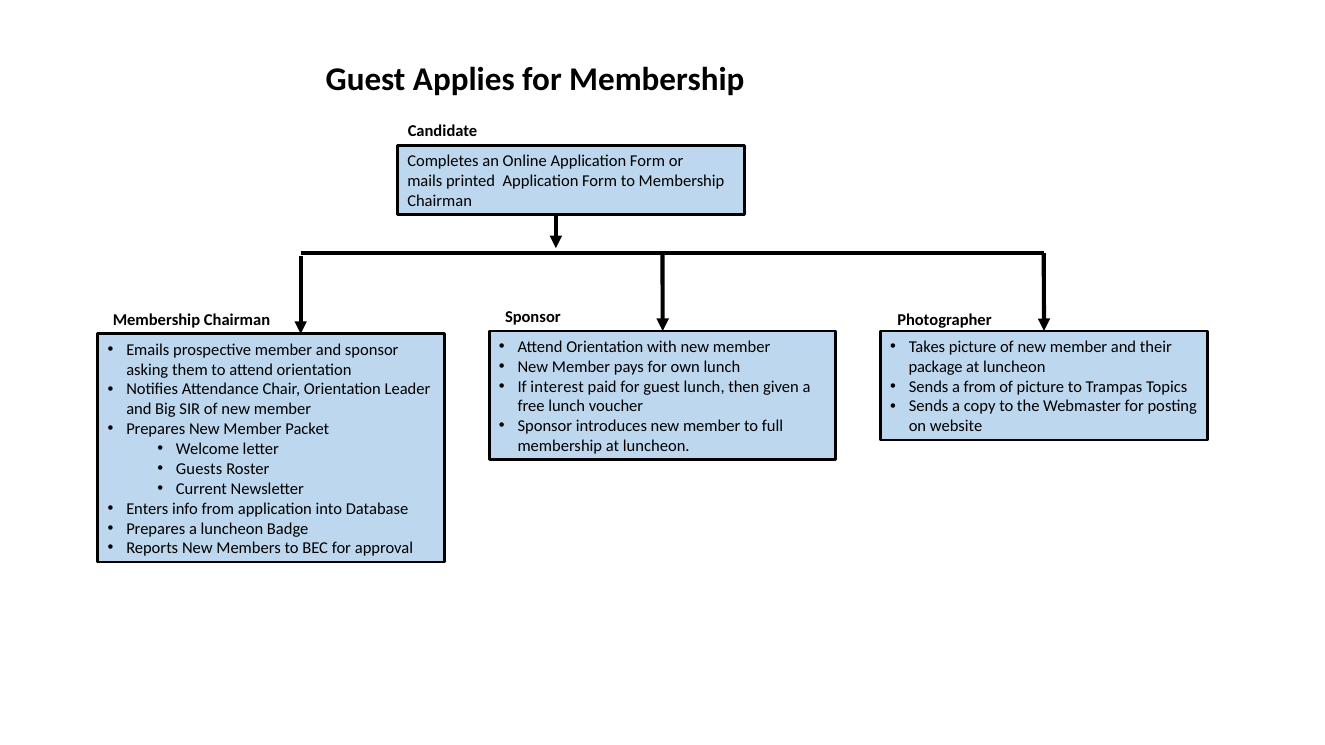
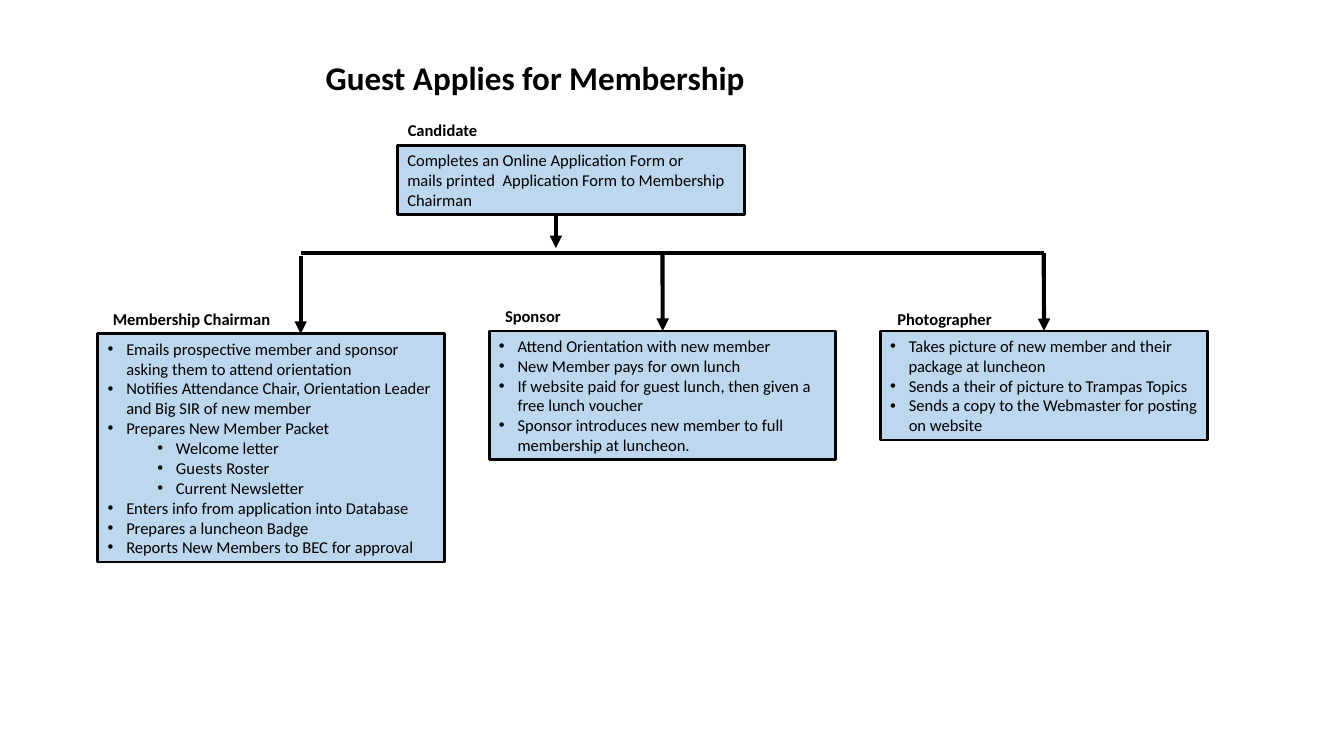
If interest: interest -> website
a from: from -> their
